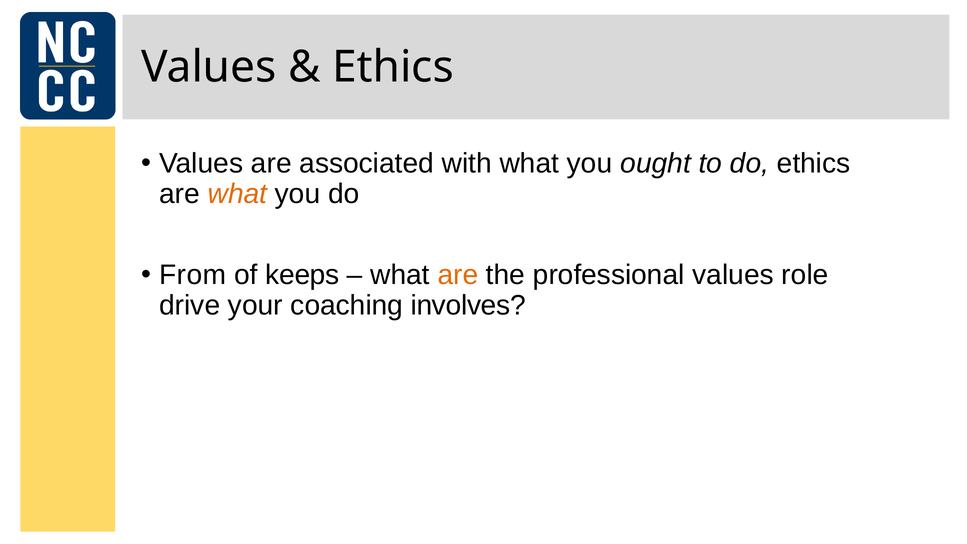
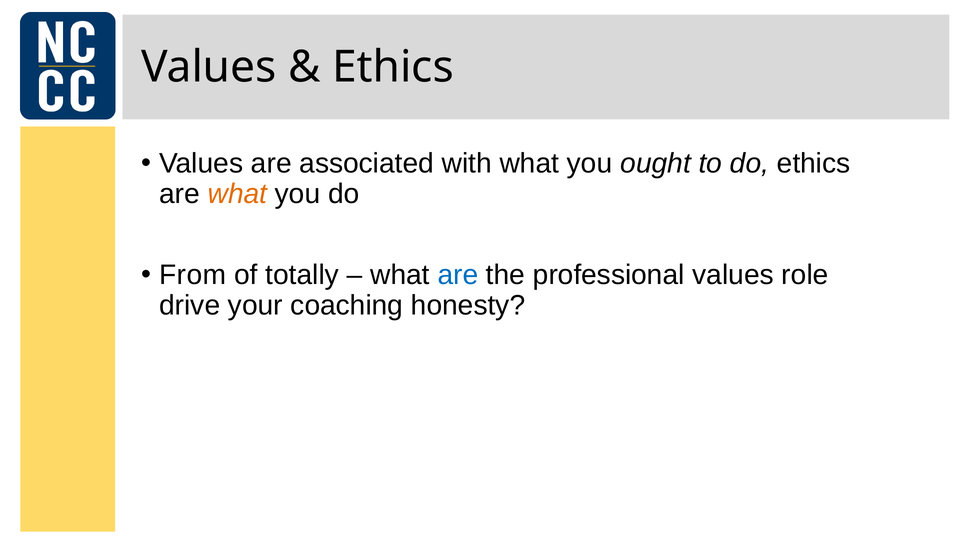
keeps: keeps -> totally
are at (458, 275) colour: orange -> blue
involves: involves -> honesty
